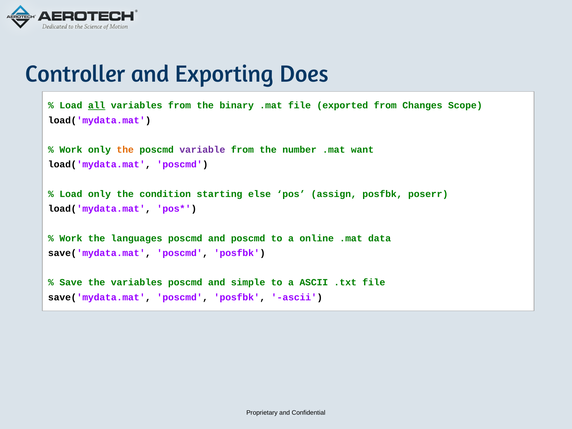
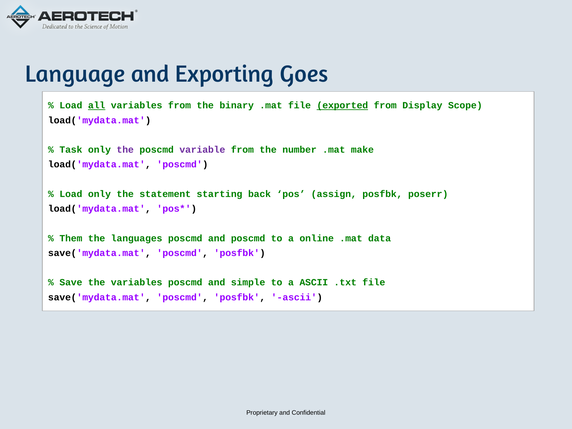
Controller: Controller -> Language
Does: Does -> Goes
exported underline: none -> present
Changes: Changes -> Display
Work at (71, 150): Work -> Task
the at (125, 150) colour: orange -> purple
want: want -> make
condition: condition -> statement
else: else -> back
Work at (71, 238): Work -> Them
